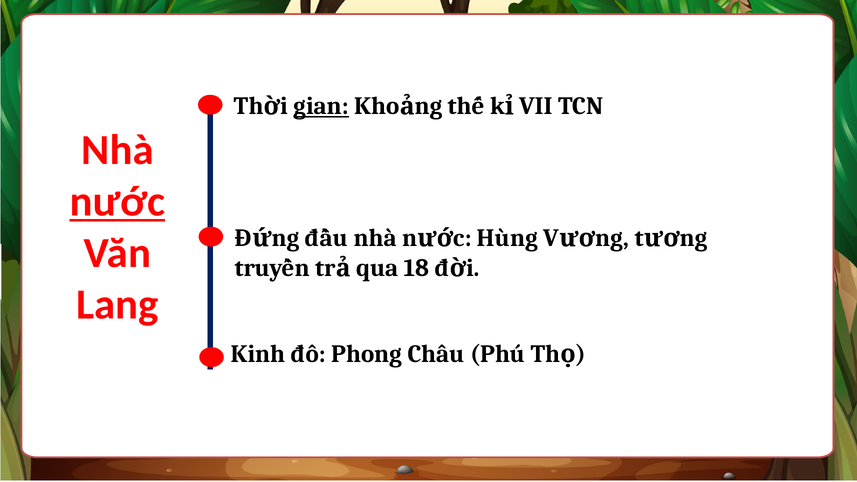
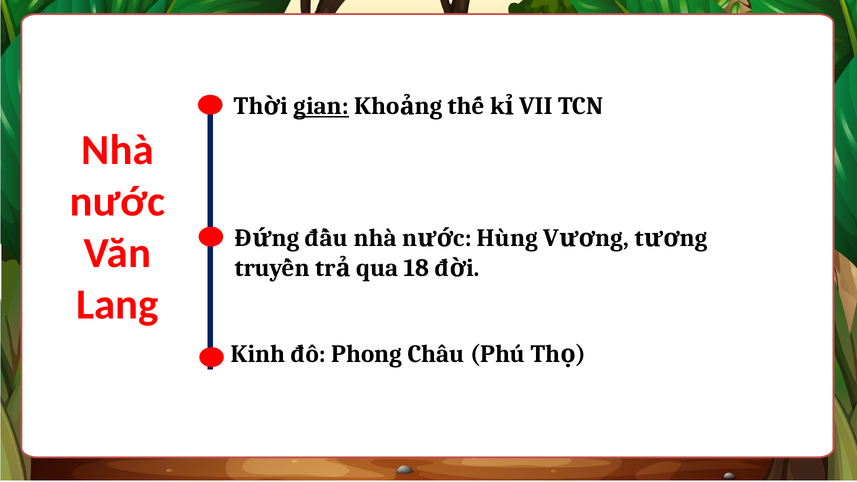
nước underline: present -> none
